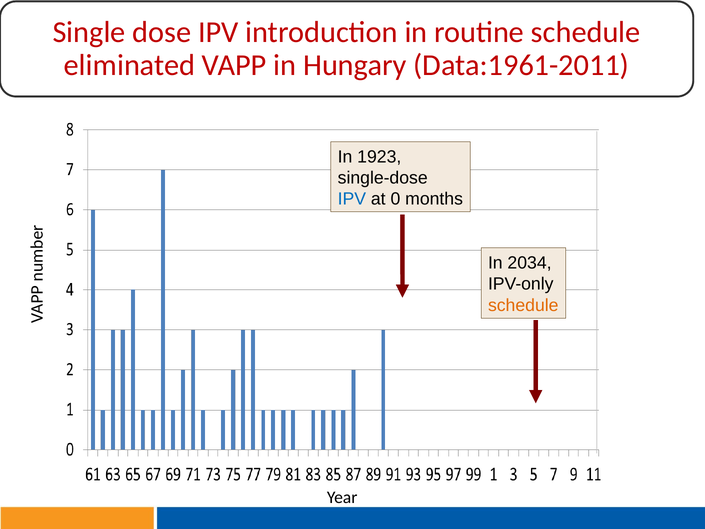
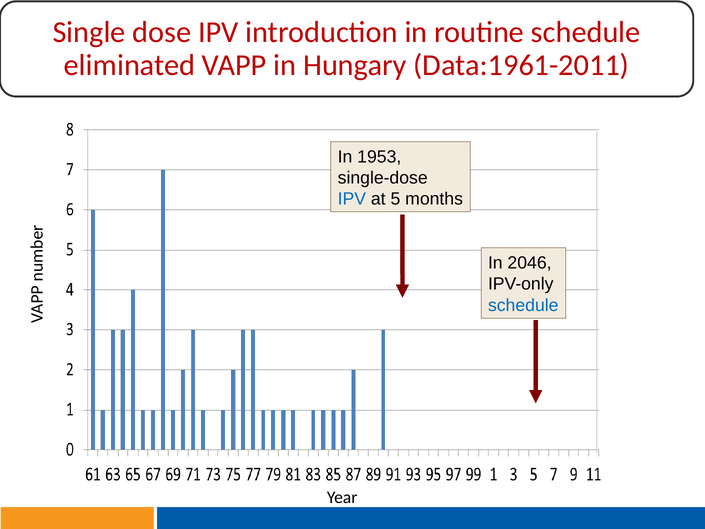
1923: 1923 -> 1953
0: 0 -> 5
2034: 2034 -> 2046
schedule at (523, 305) colour: orange -> blue
